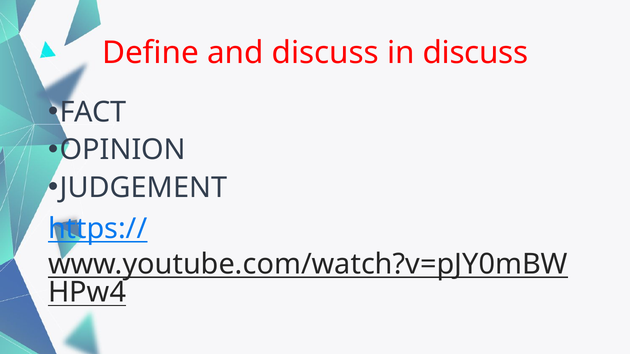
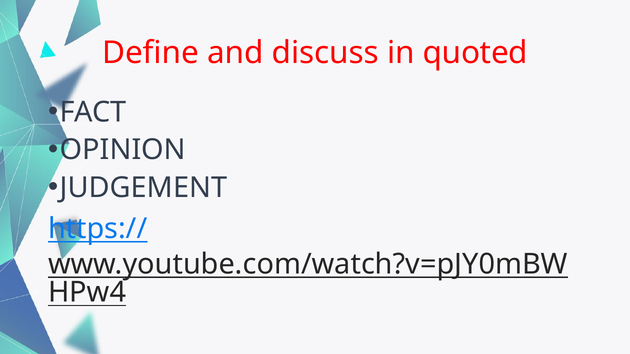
in discuss: discuss -> quoted
